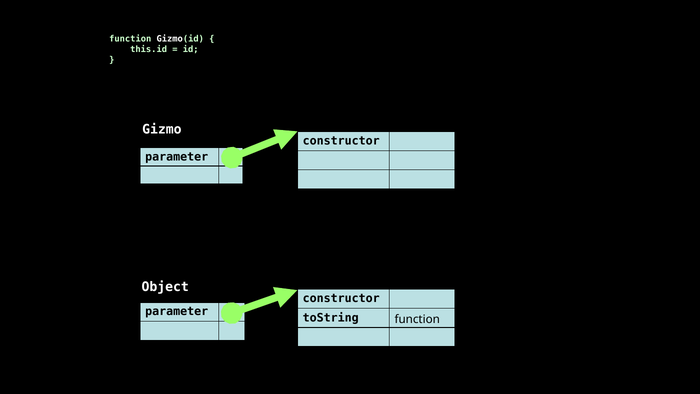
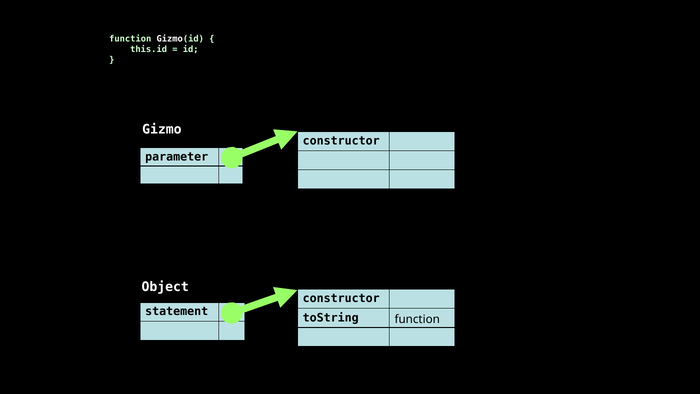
parameter at (177, 311): parameter -> statement
